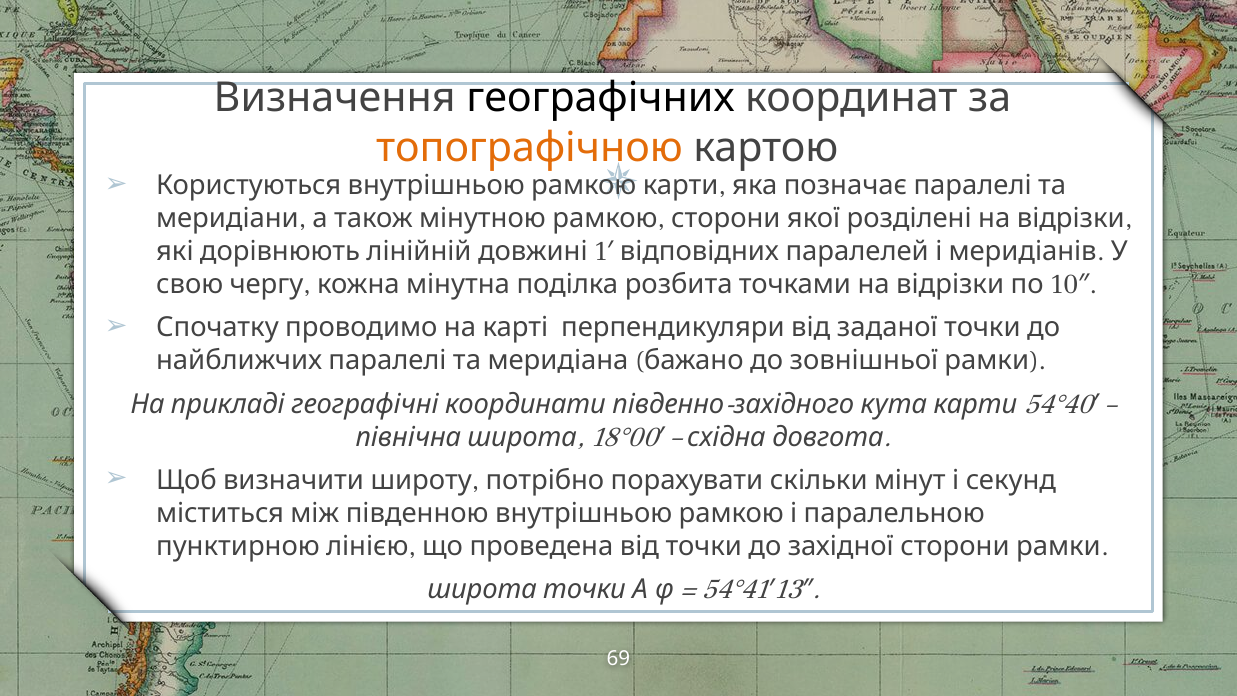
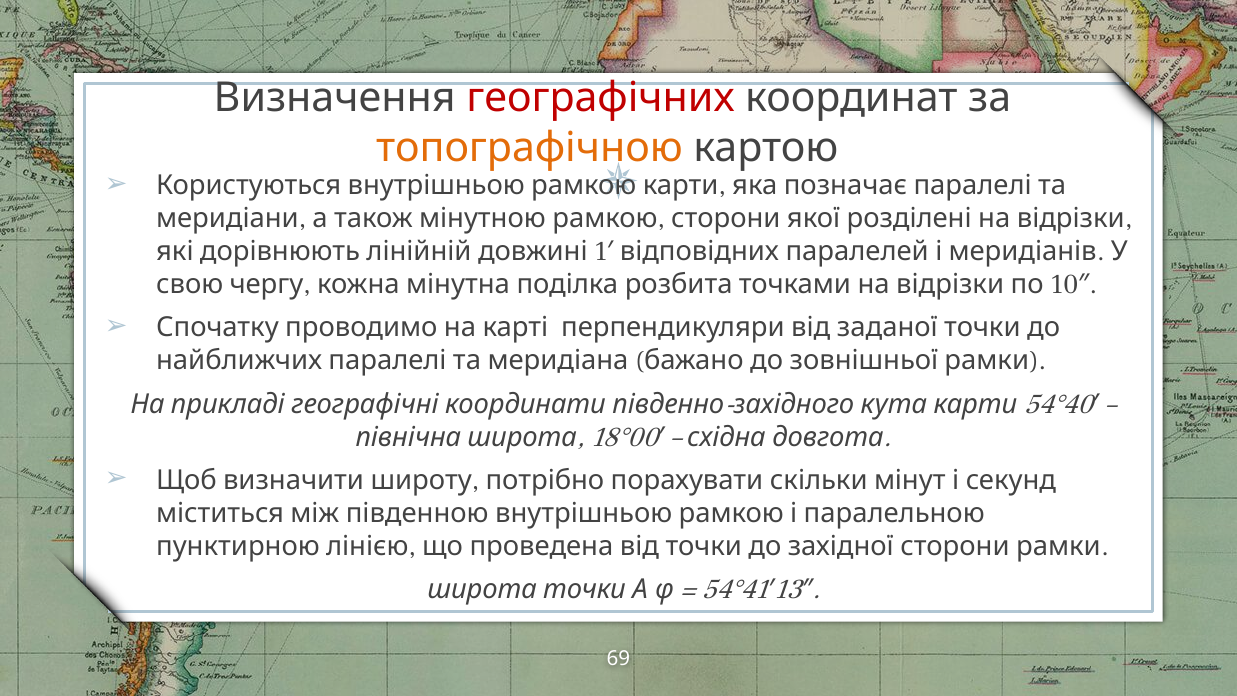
географічних colour: black -> red
